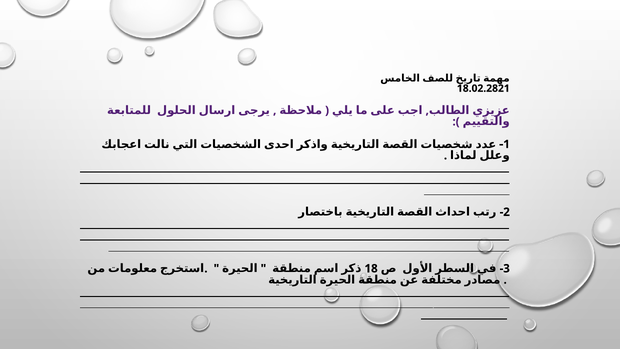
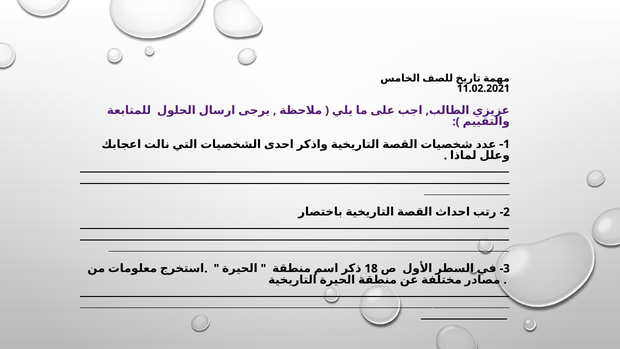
18.02.2821: 18.02.2821 -> 11.02.2021
